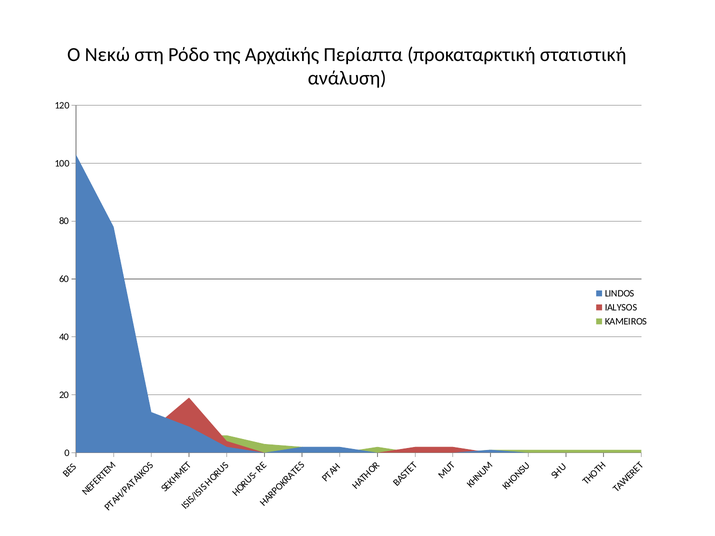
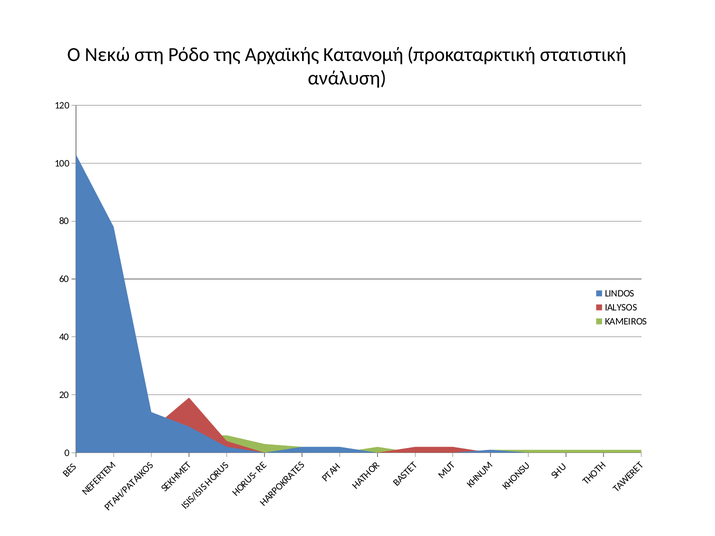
Περίαπτα: Περίαπτα -> Κατανομή
